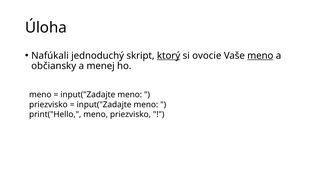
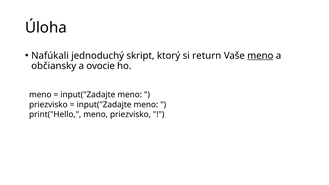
ktorý underline: present -> none
ovocie: ovocie -> return
menej: menej -> ovocie
